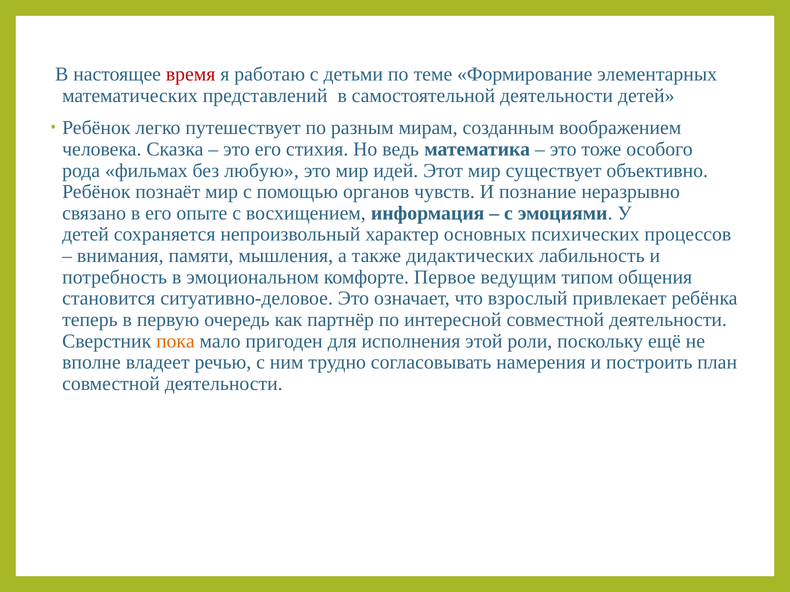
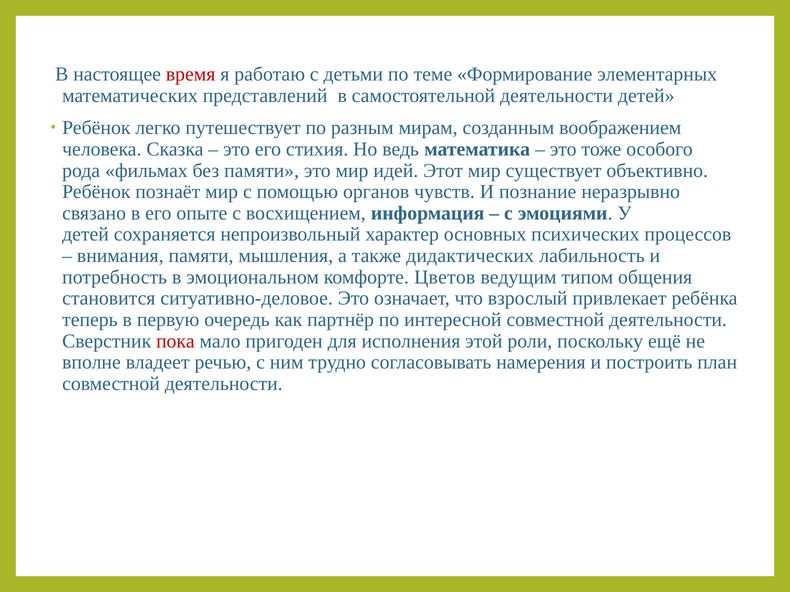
без любую: любую -> памяти
Первое: Первое -> Цветов
пока colour: orange -> red
